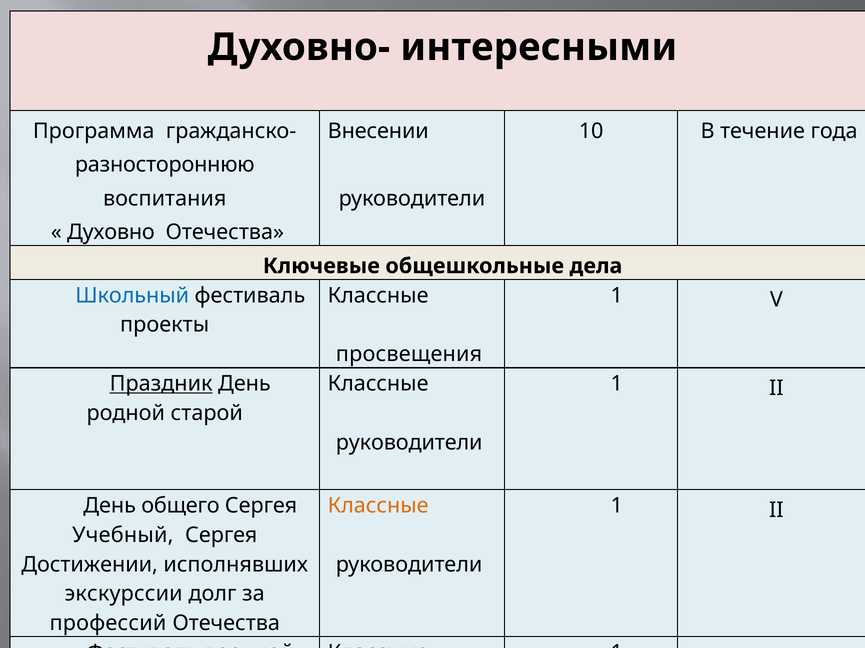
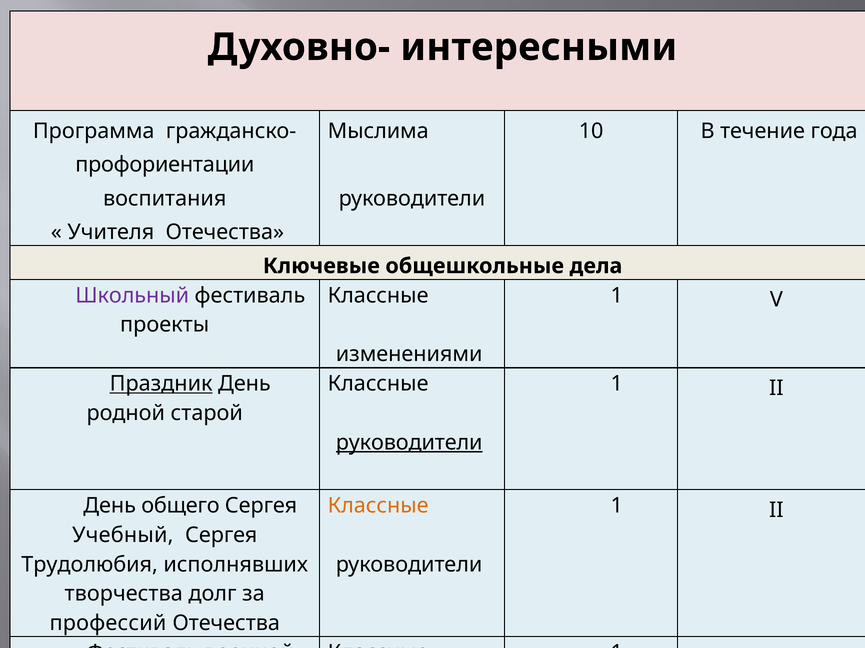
Внесении: Внесении -> Мыслима
разностороннюю: разностороннюю -> профориентации
Духовно: Духовно -> Учителя
Школьный colour: blue -> purple
просвещения: просвещения -> изменениями
руководители at (409, 443) underline: none -> present
Достижении: Достижении -> Трудолюбия
экскурссии: экскурссии -> творчества
